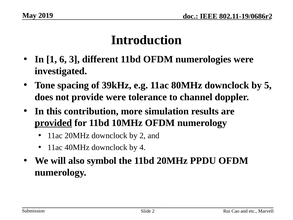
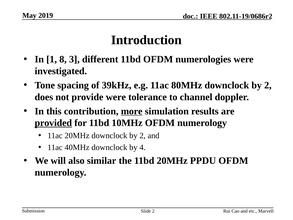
6: 6 -> 8
80MHz downclock by 5: 5 -> 2
more underline: none -> present
symbol: symbol -> similar
